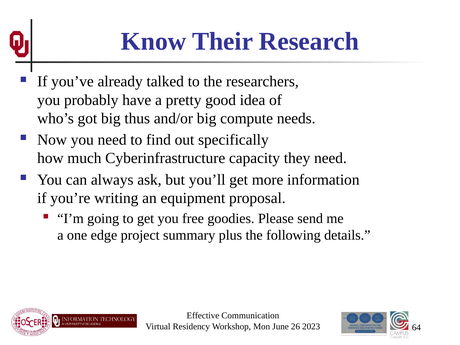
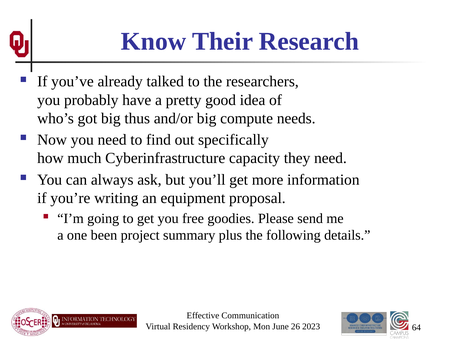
edge: edge -> been
